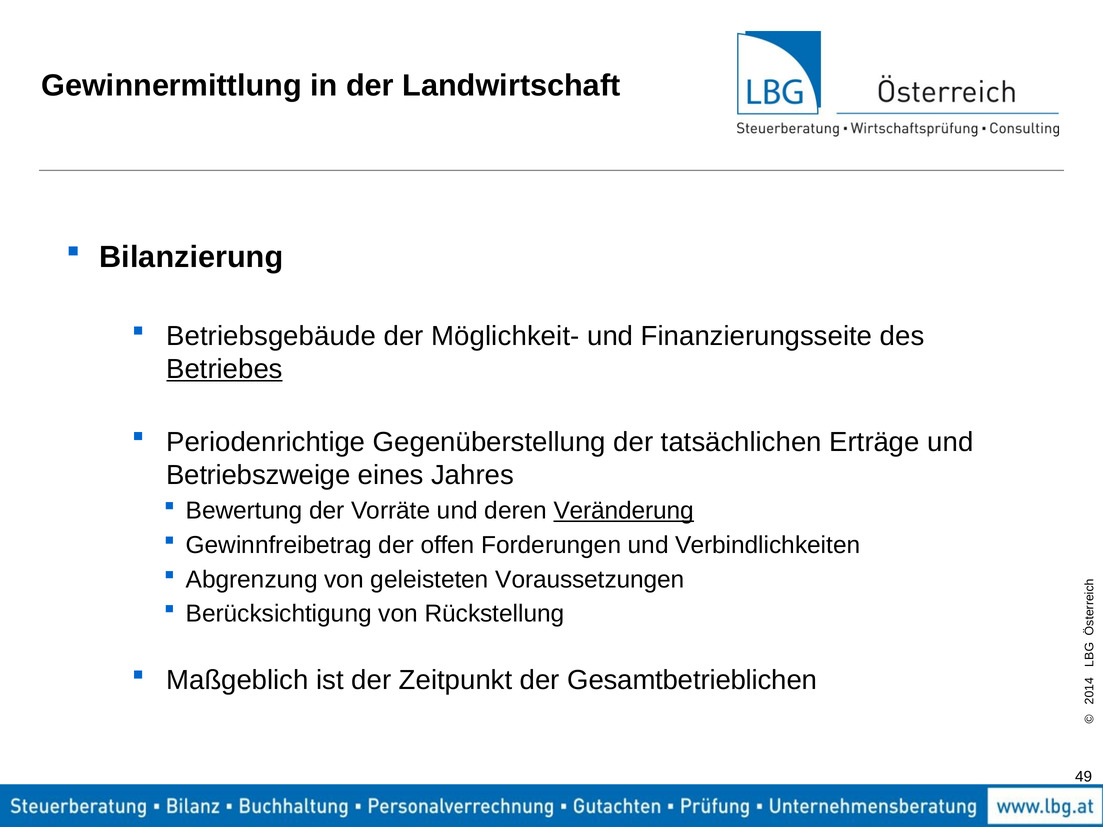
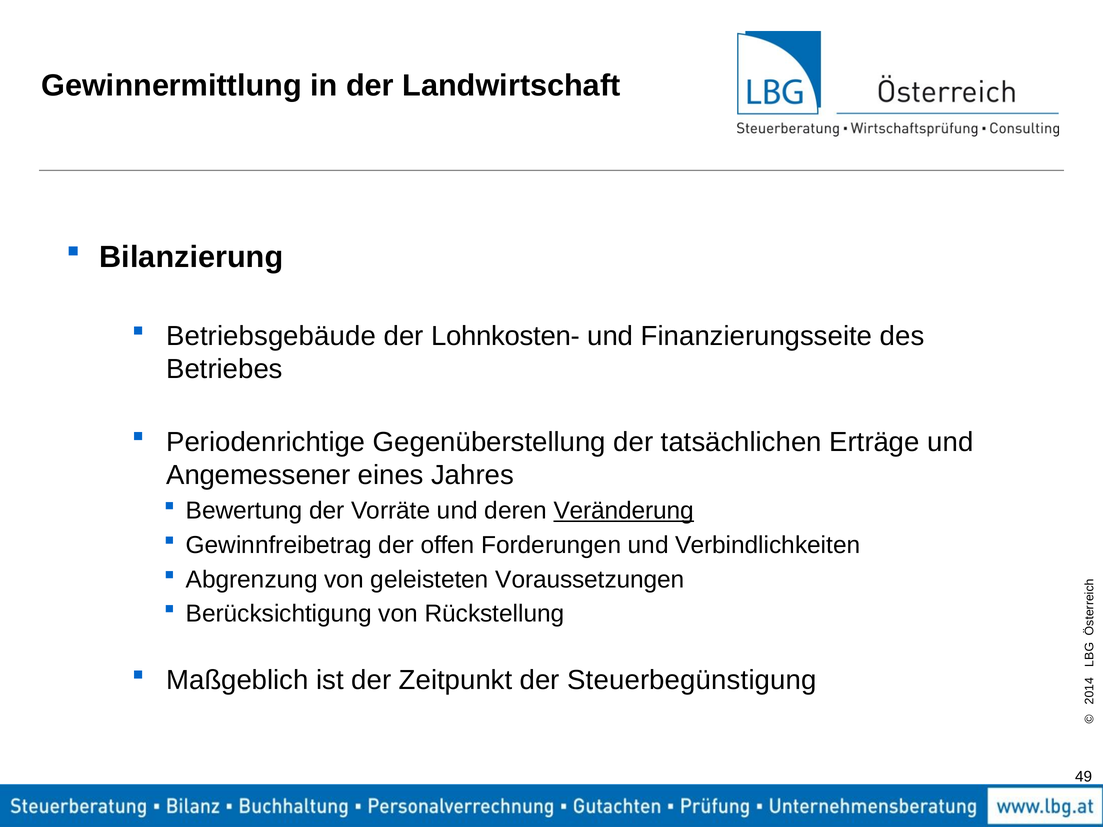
Möglichkeit-: Möglichkeit- -> Lohnkosten-
Betriebes underline: present -> none
Betriebszweige: Betriebszweige -> Angemessener
Gesamtbetrieblichen: Gesamtbetrieblichen -> Steuerbegünstigung
